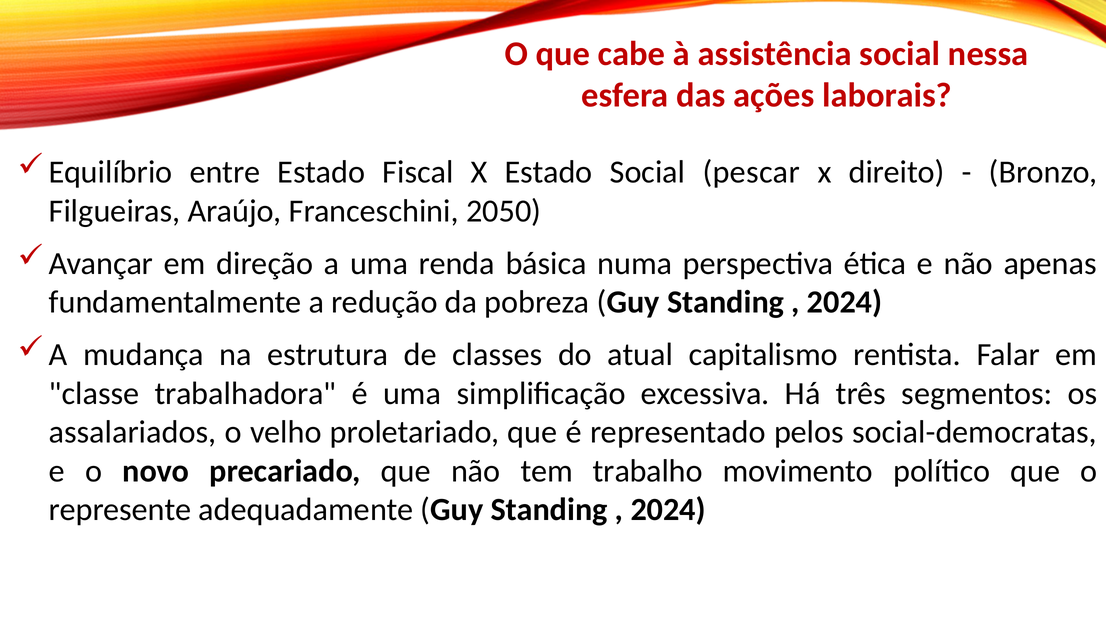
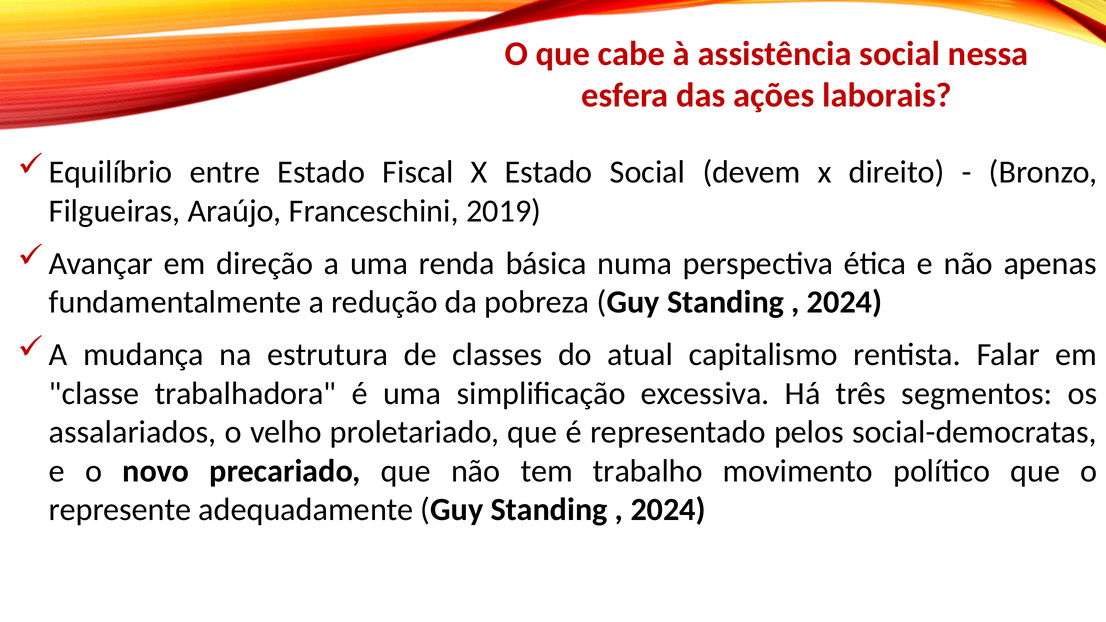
pescar: pescar -> devem
2050: 2050 -> 2019
